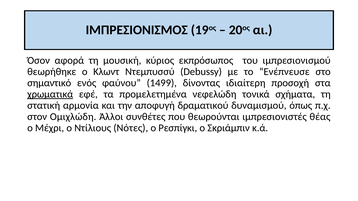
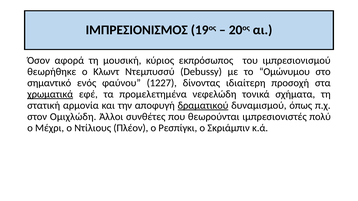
Ενέπνευσε: Ενέπνευσε -> Ομώνυμου
1499: 1499 -> 1227
δραματικού underline: none -> present
θέας: θέας -> πολύ
Νότες: Νότες -> Πλέον
